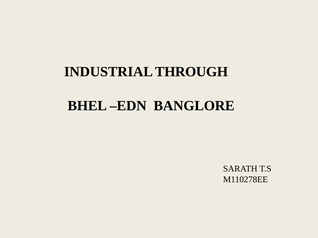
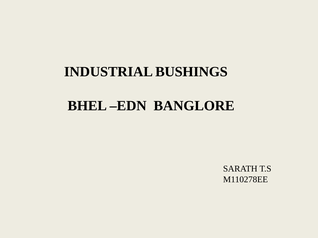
THROUGH: THROUGH -> BUSHINGS
